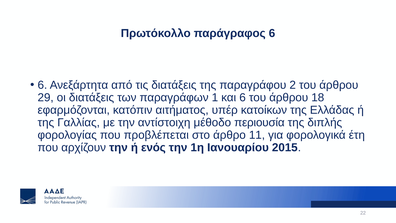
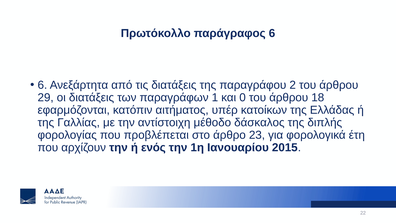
και 6: 6 -> 0
περιουσία: περιουσία -> δάσκαλος
11: 11 -> 23
